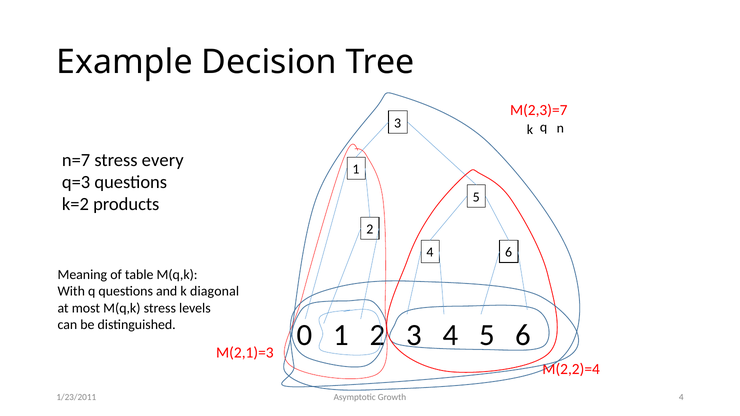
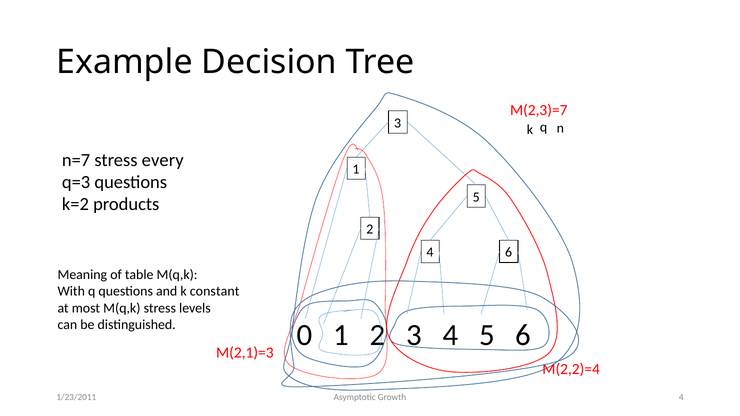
diagonal: diagonal -> constant
